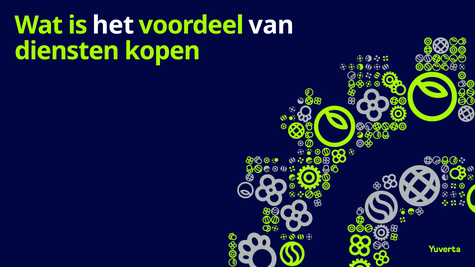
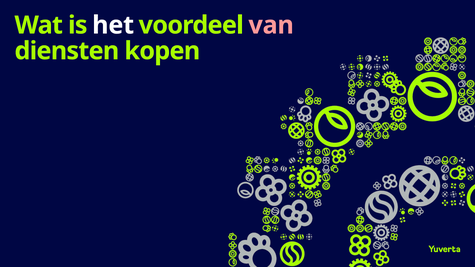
van colour: white -> pink
